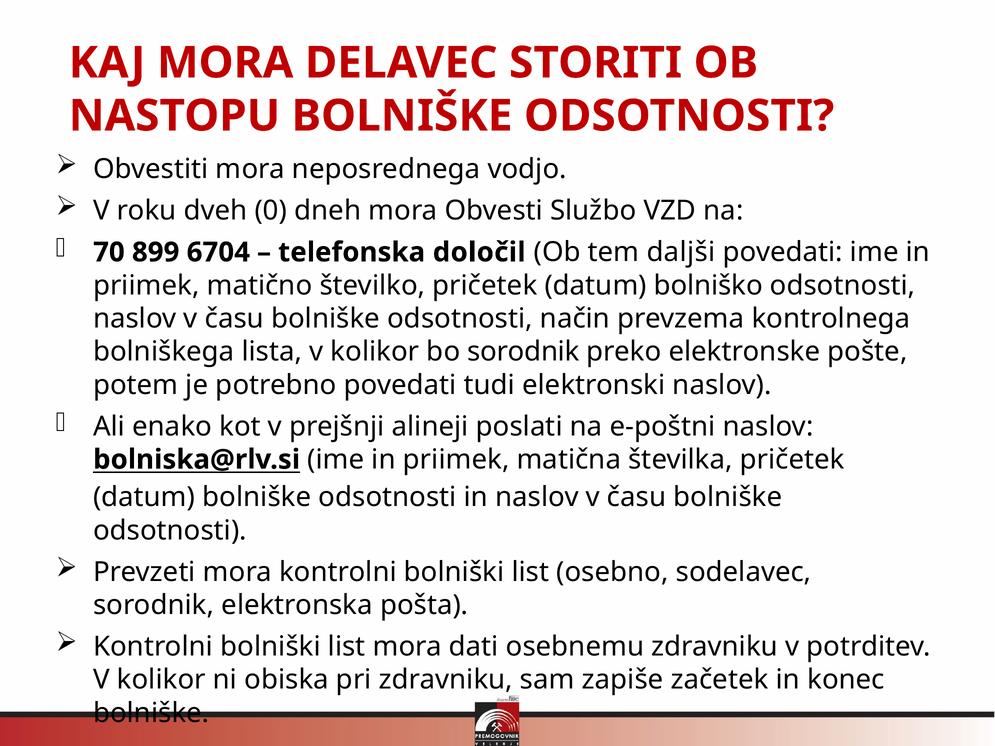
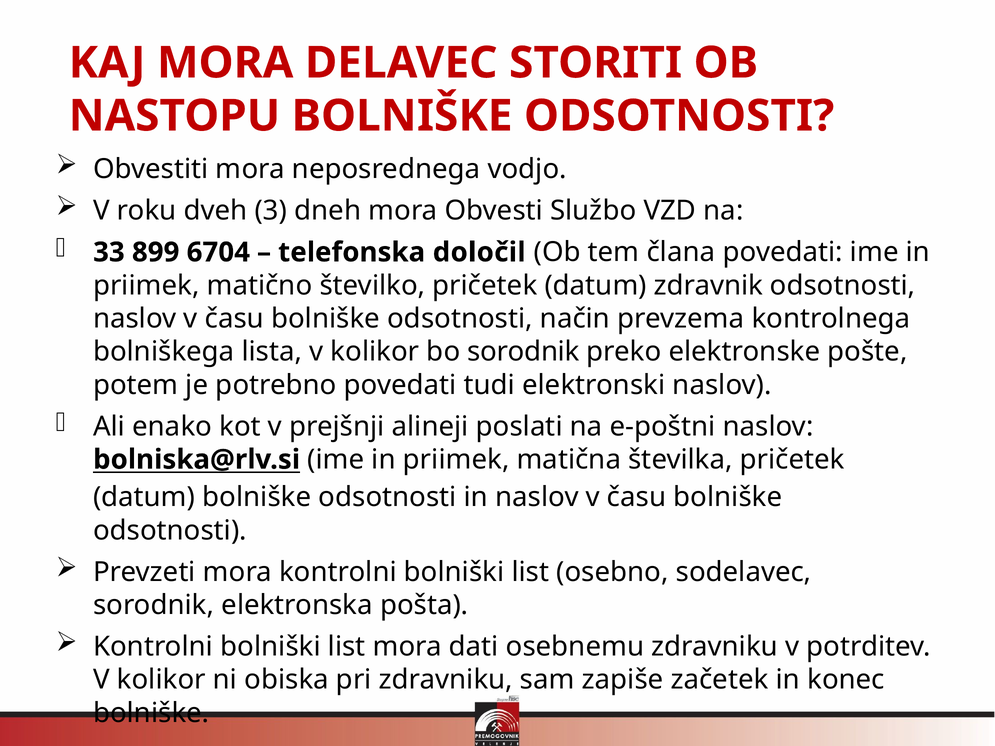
0: 0 -> 3
70: 70 -> 33
daljši: daljši -> člana
bolniško: bolniško -> zdravnik
